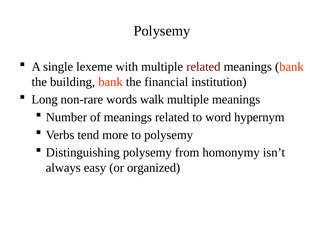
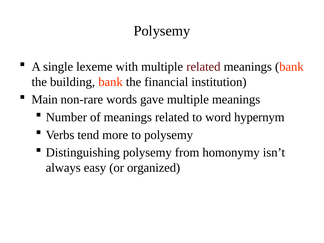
Long: Long -> Main
walk: walk -> gave
